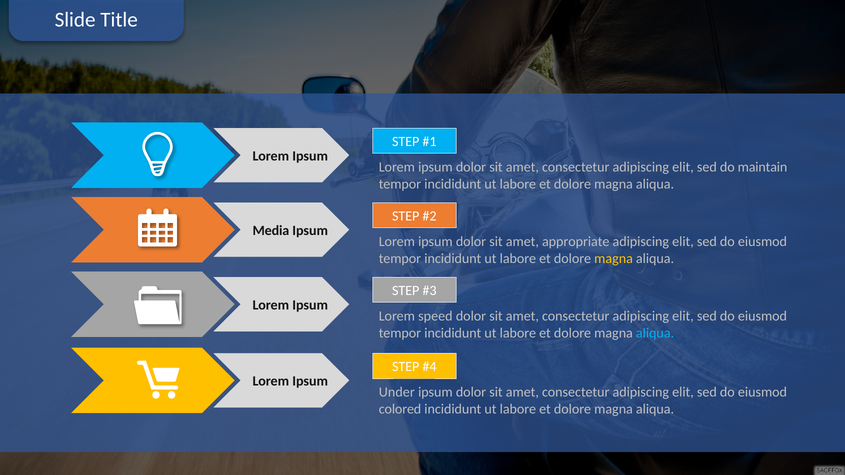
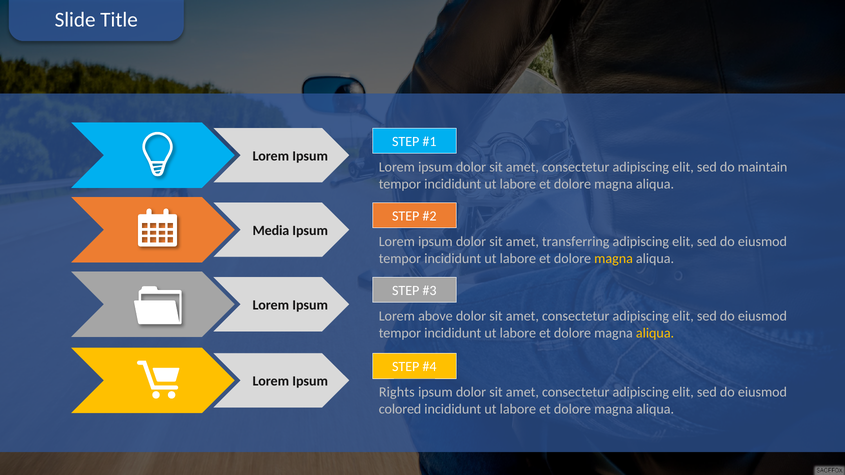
appropriate: appropriate -> transferring
speed: speed -> above
aliqua at (655, 333) colour: light blue -> yellow
Under: Under -> Rights
